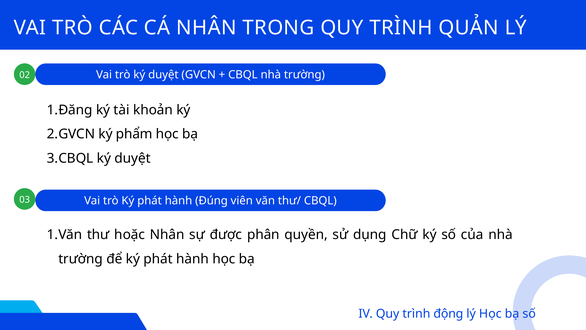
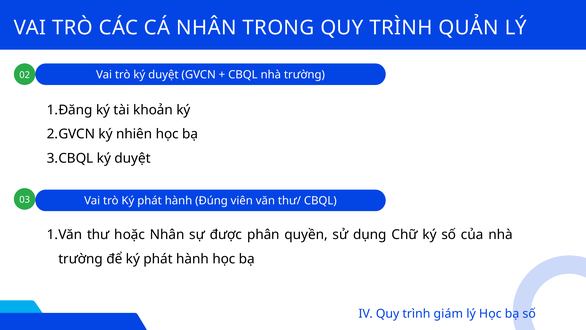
phẩm: phẩm -> nhiên
động: động -> giám
